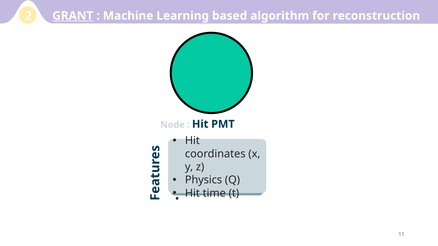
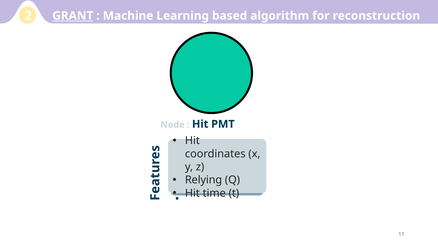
Physics: Physics -> Relying
